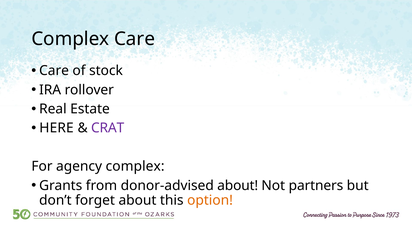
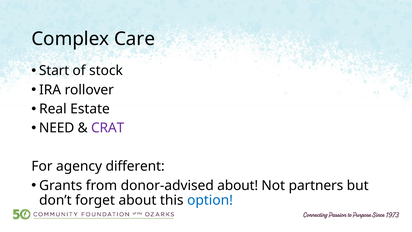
Care at (54, 71): Care -> Start
HERE: HERE -> NEED
agency complex: complex -> different
option colour: orange -> blue
